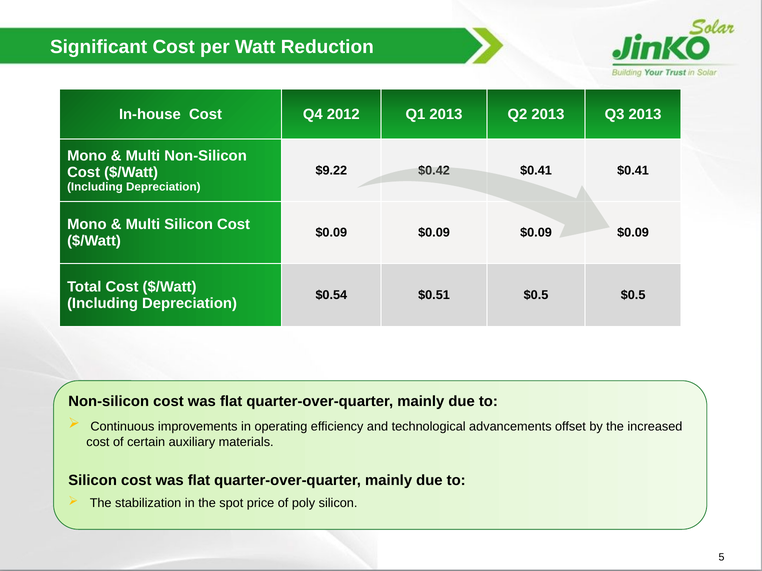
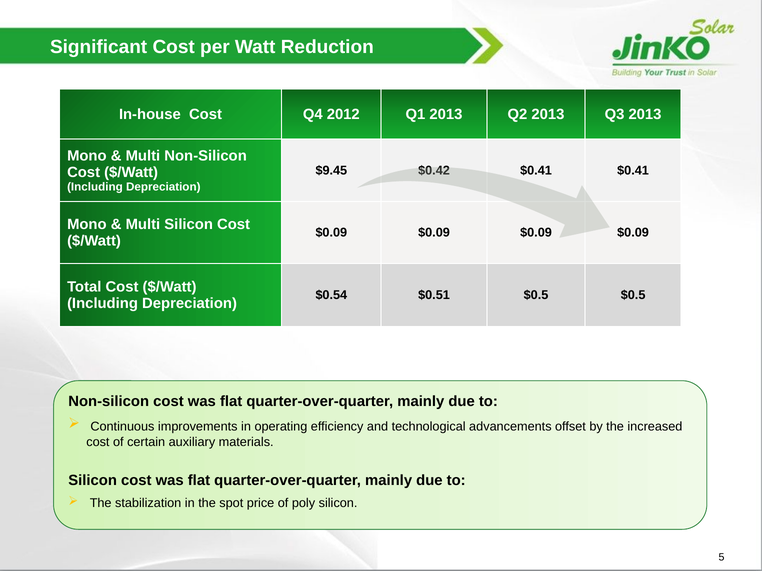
$9.22: $9.22 -> $9.45
